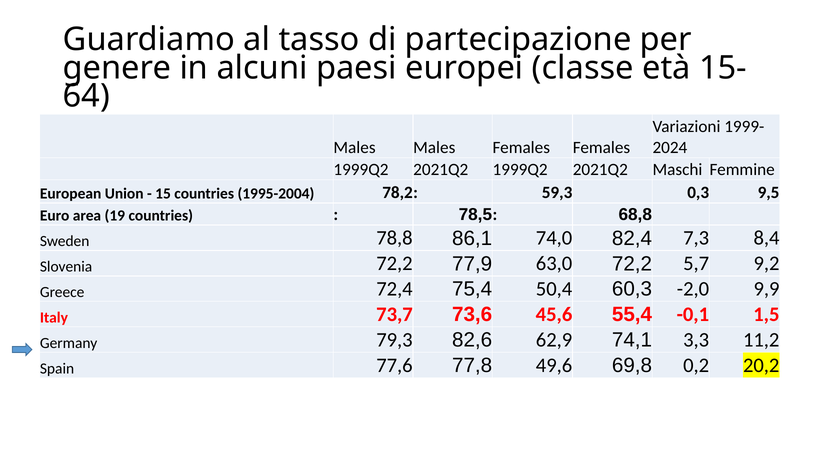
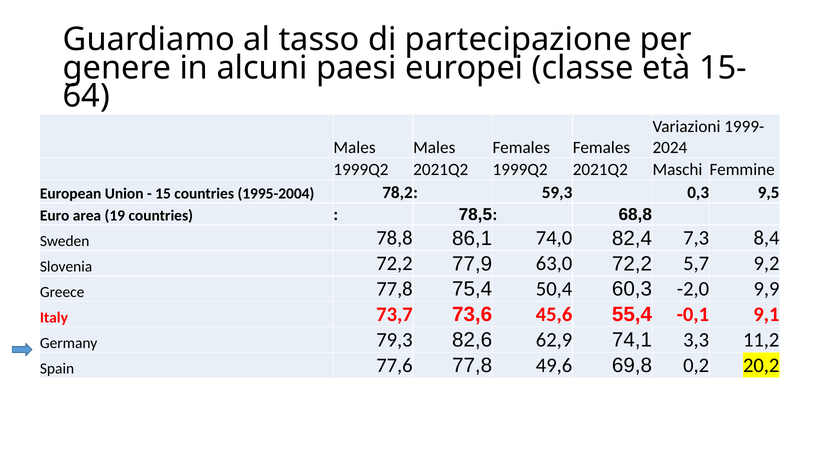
Greece 72,4: 72,4 -> 77,8
1,5: 1,5 -> 9,1
